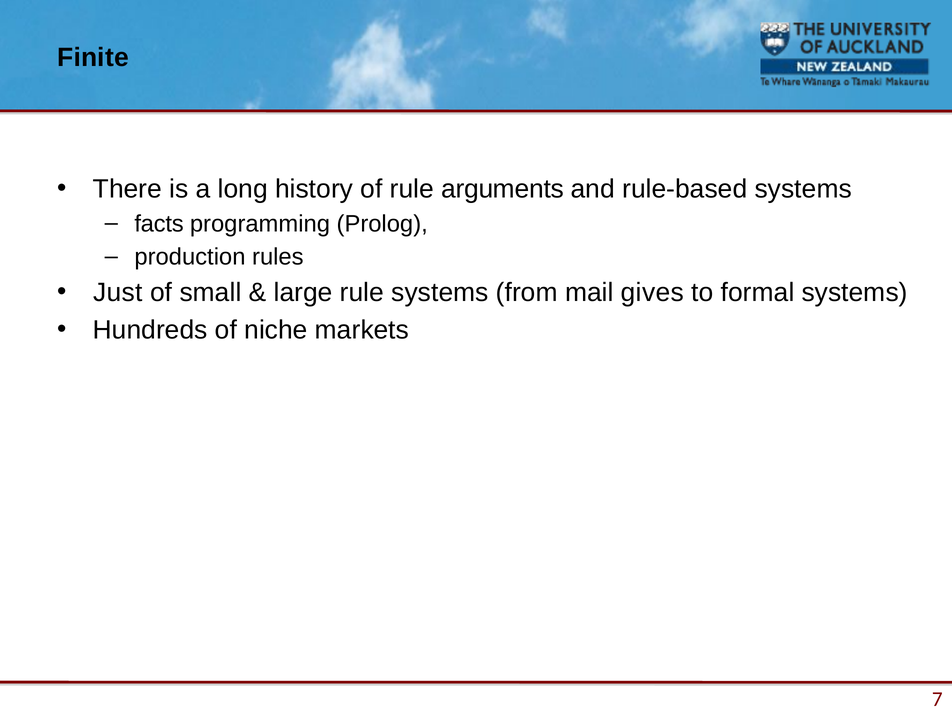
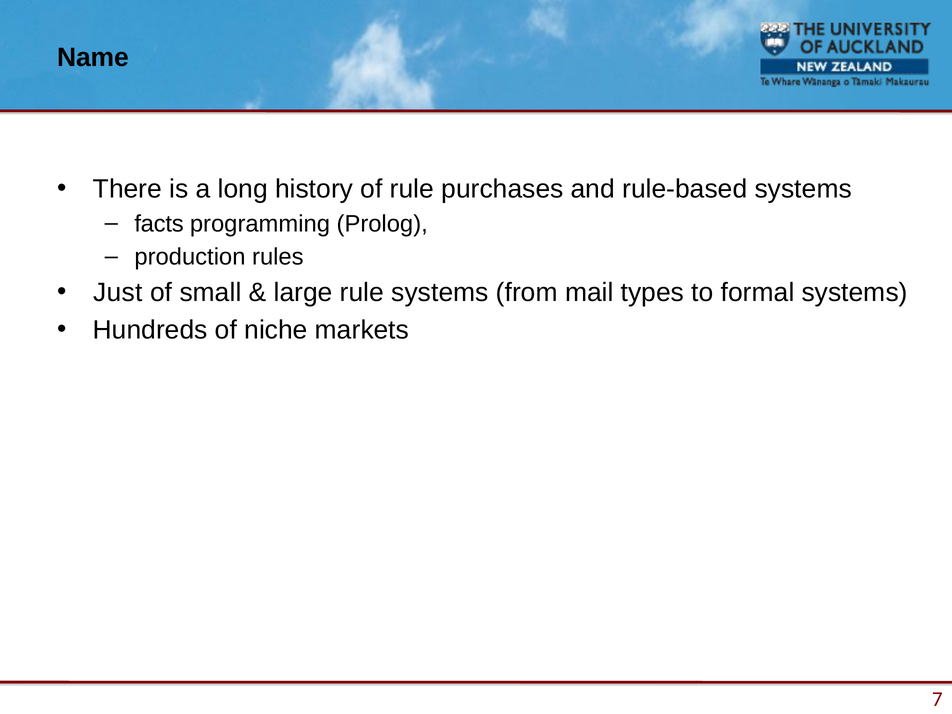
Finite: Finite -> Name
arguments: arguments -> purchases
gives: gives -> types
